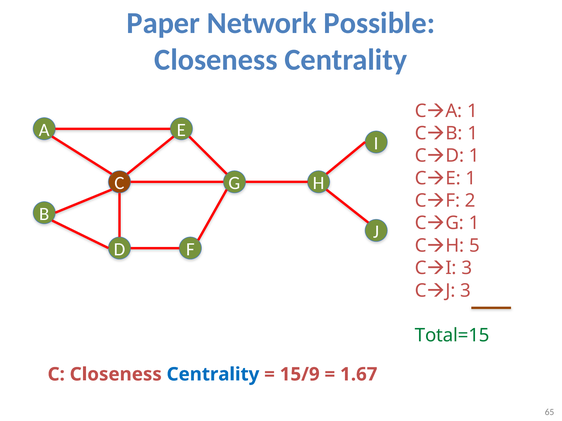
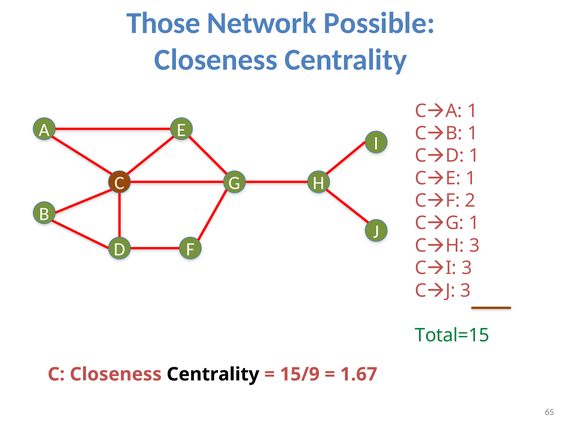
Paper: Paper -> Those
CH 5: 5 -> 3
Centrality at (213, 375) colour: blue -> black
